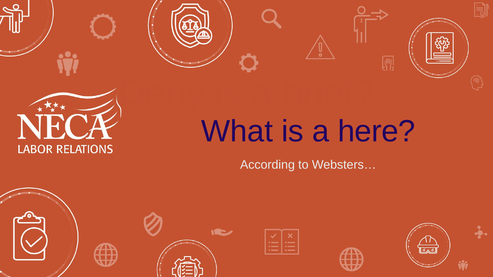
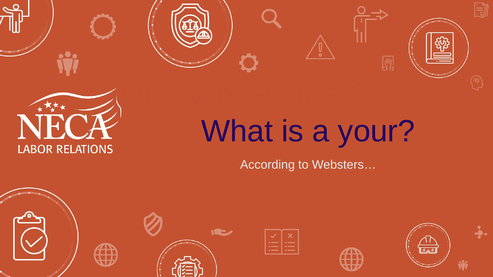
here: here -> your
